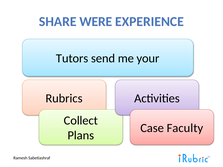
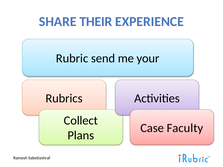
WERE: WERE -> THEIR
Tutors: Tutors -> Rubric
